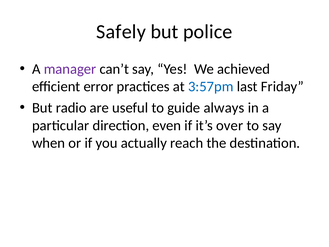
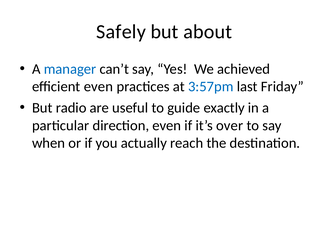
police: police -> about
manager colour: purple -> blue
efficient error: error -> even
always: always -> exactly
